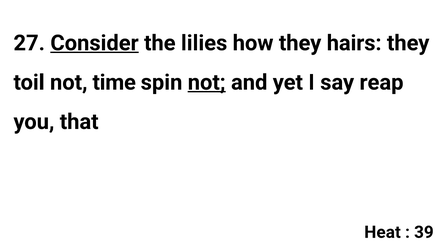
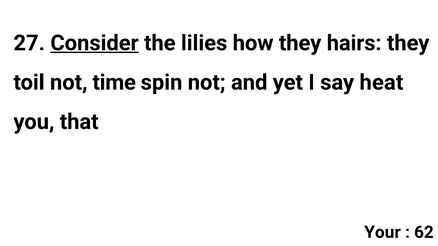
not at (207, 83) underline: present -> none
reap: reap -> heat
Heat: Heat -> Your
39: 39 -> 62
